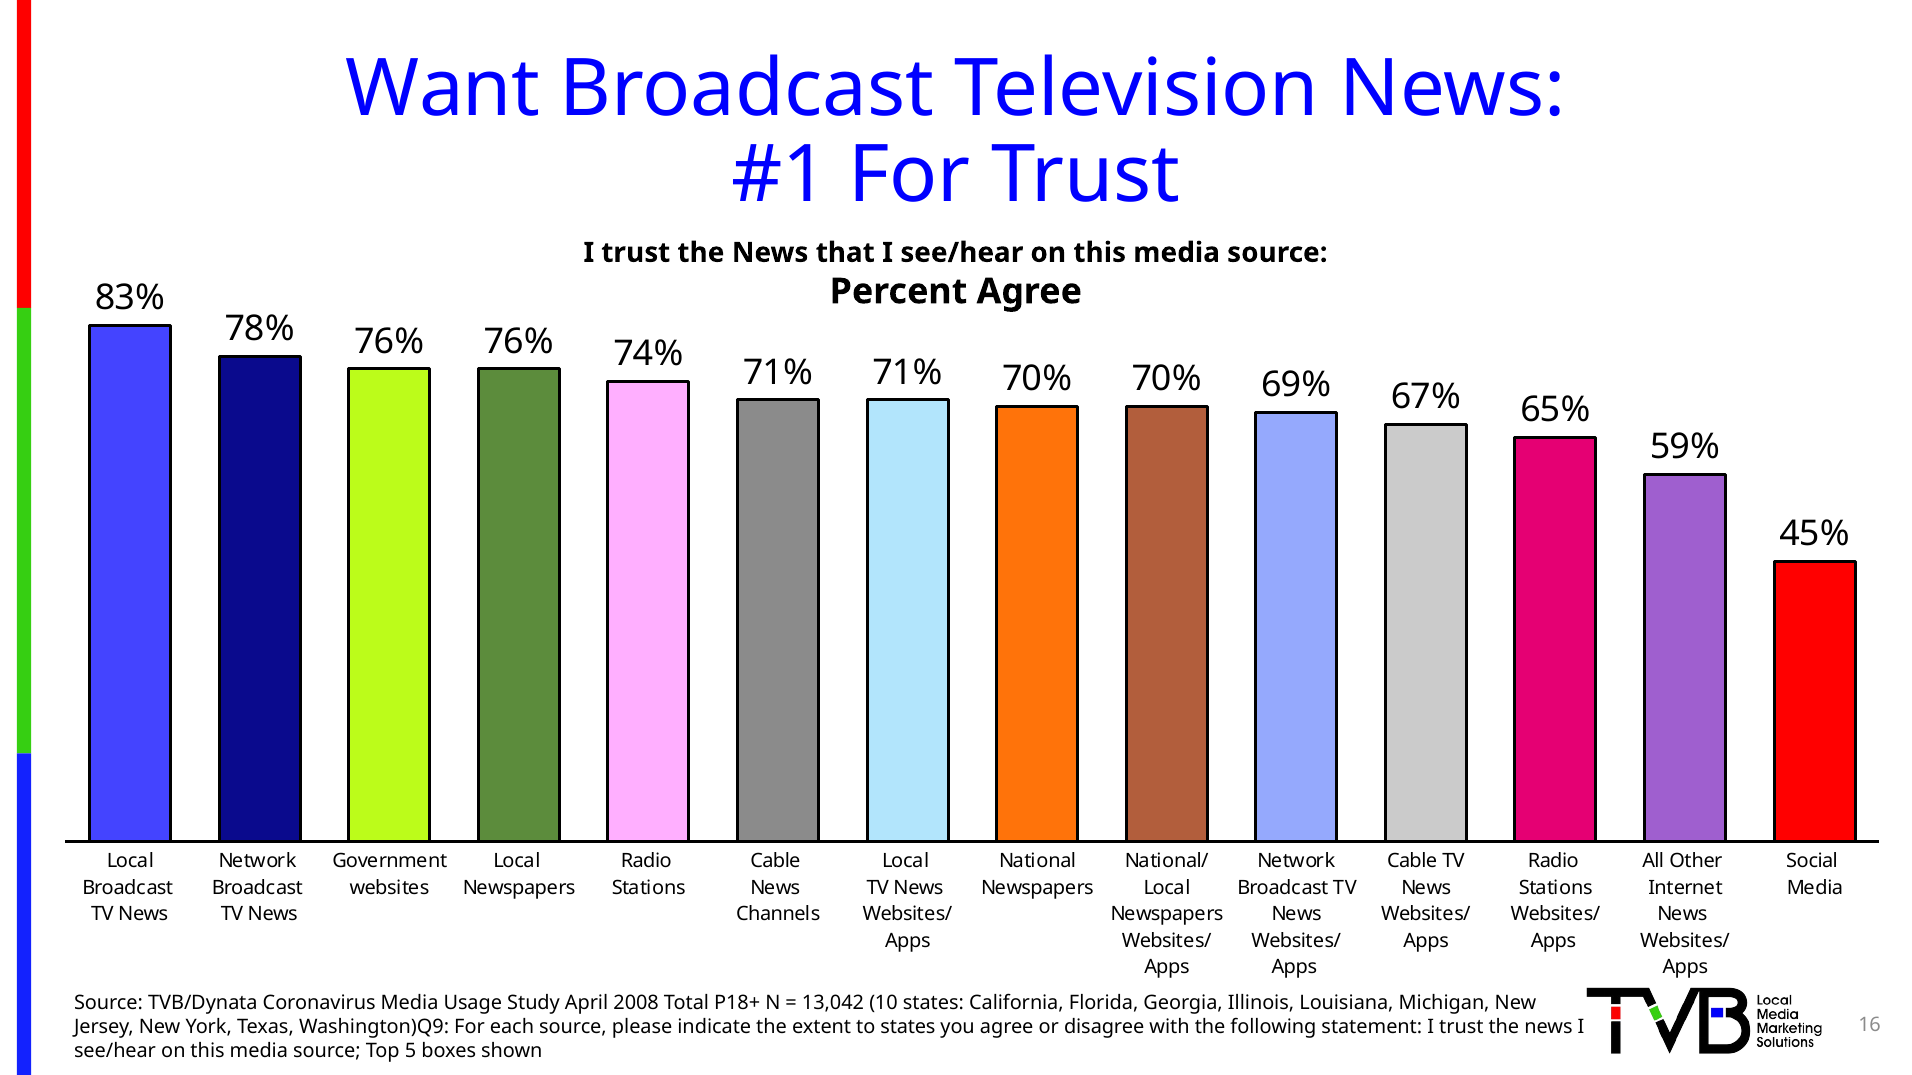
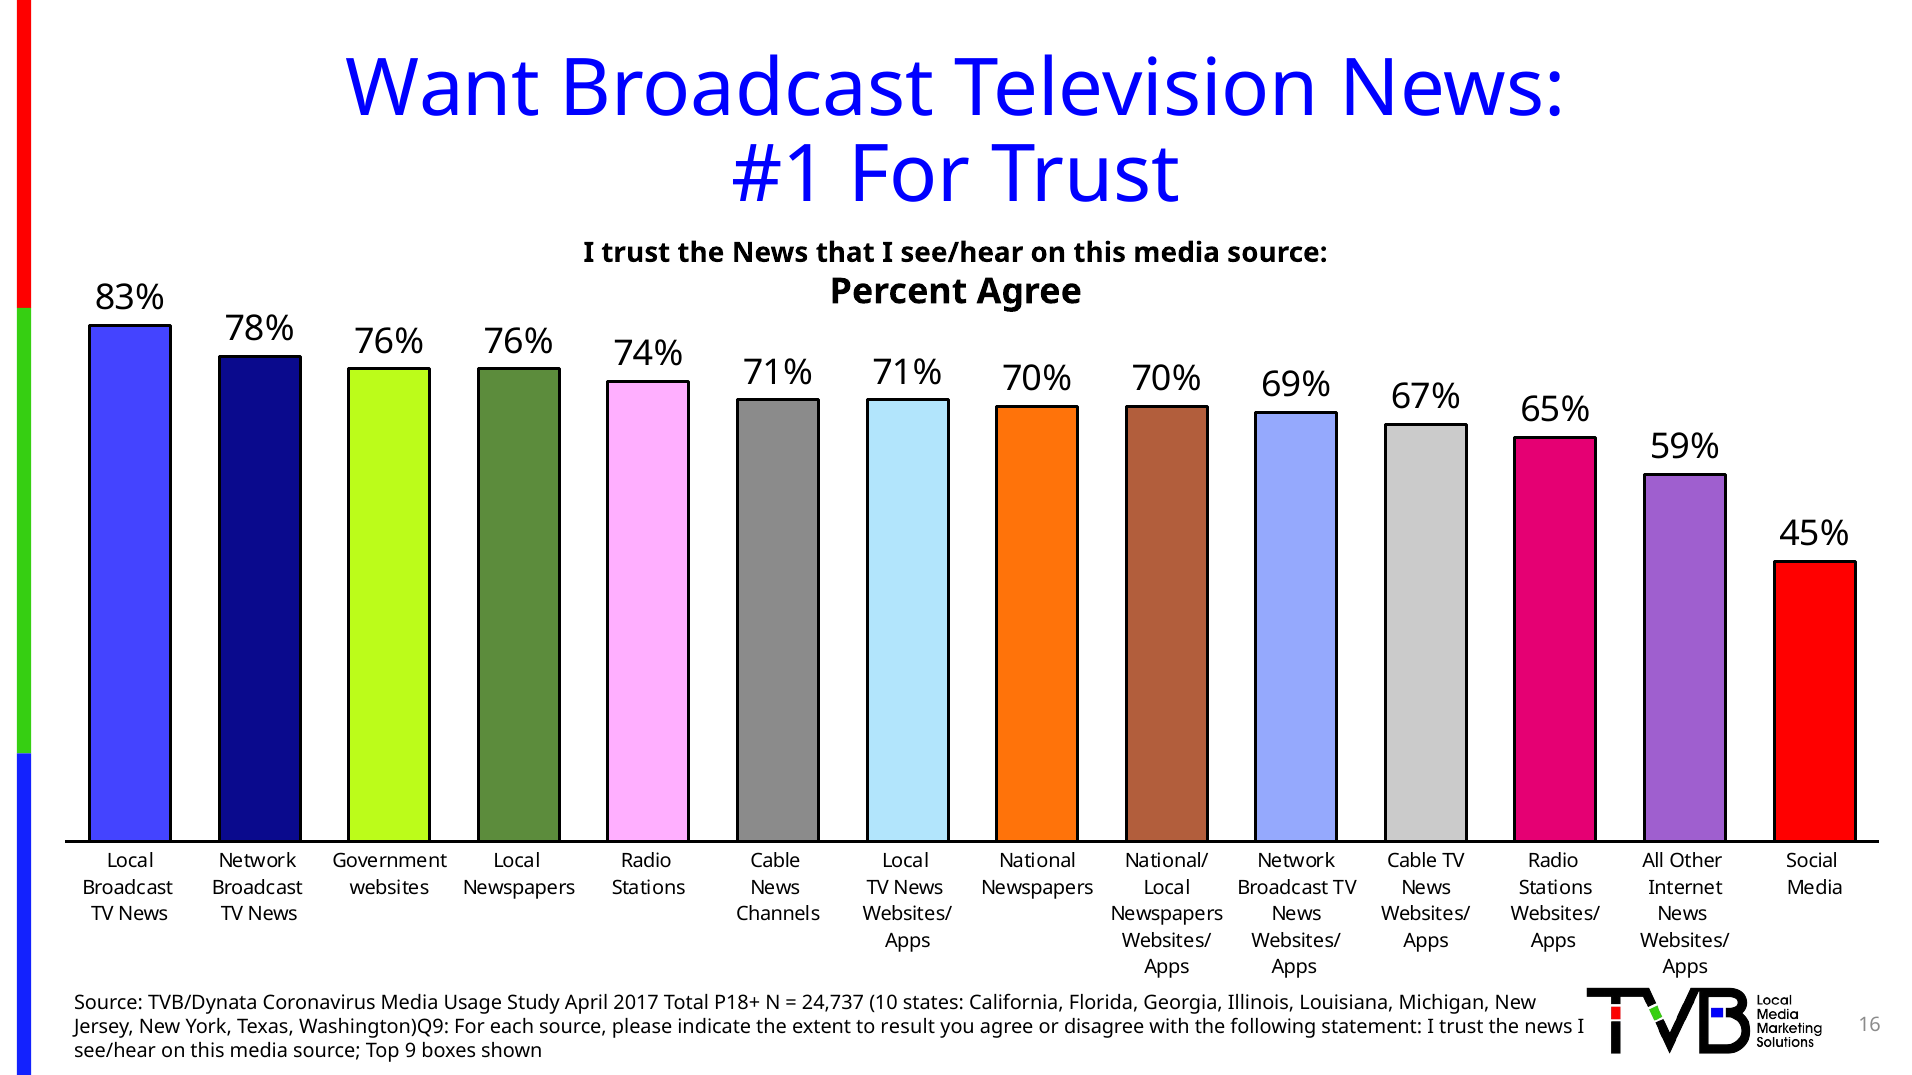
2008: 2008 -> 2017
13,042: 13,042 -> 24,737
to states: states -> result
5: 5 -> 9
